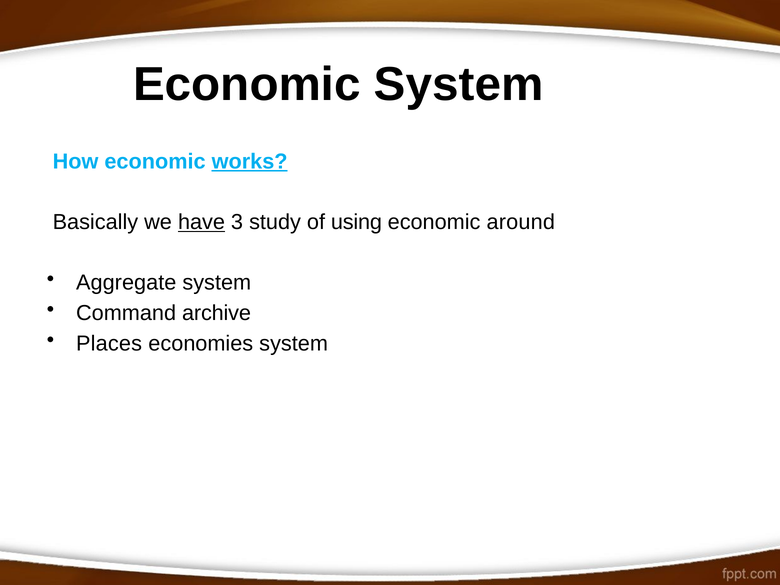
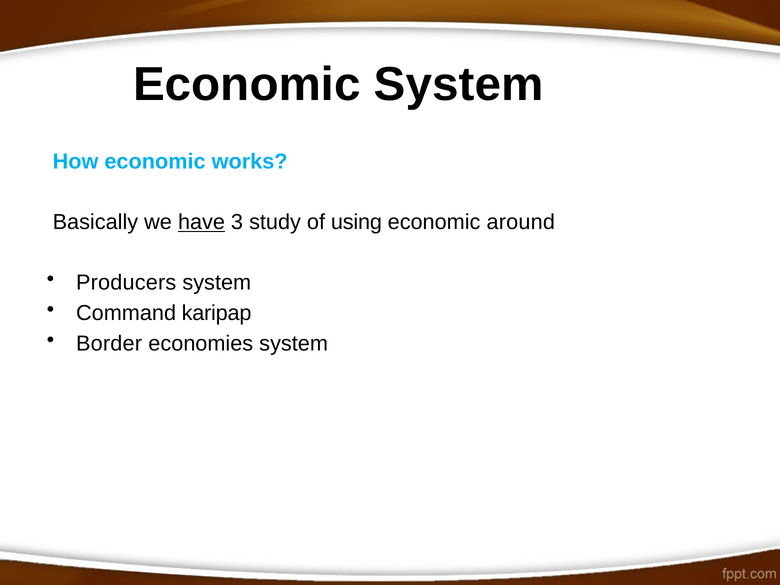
works underline: present -> none
Aggregate: Aggregate -> Producers
archive: archive -> karipap
Places: Places -> Border
